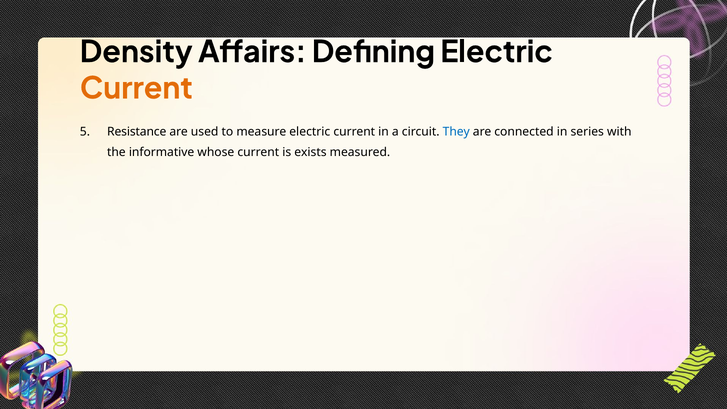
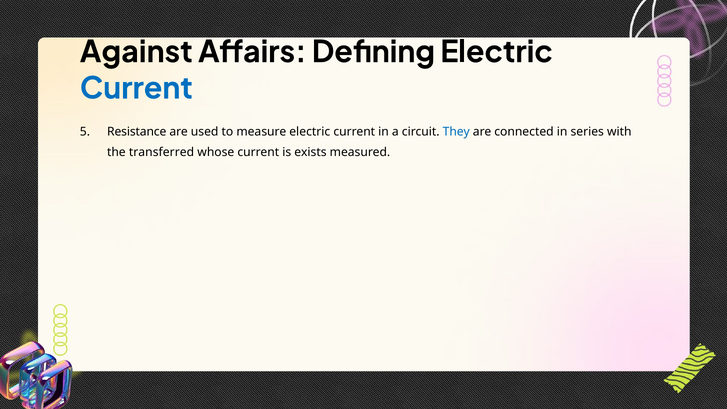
Density: Density -> Against
Current at (136, 88) colour: orange -> blue
informative: informative -> transferred
